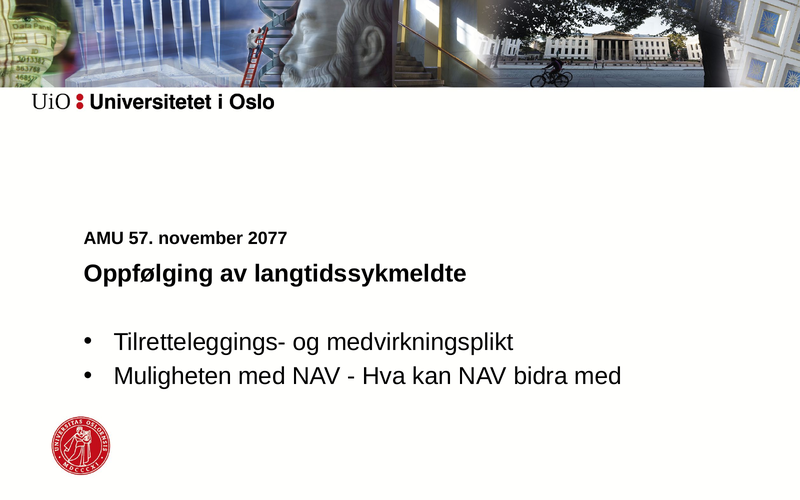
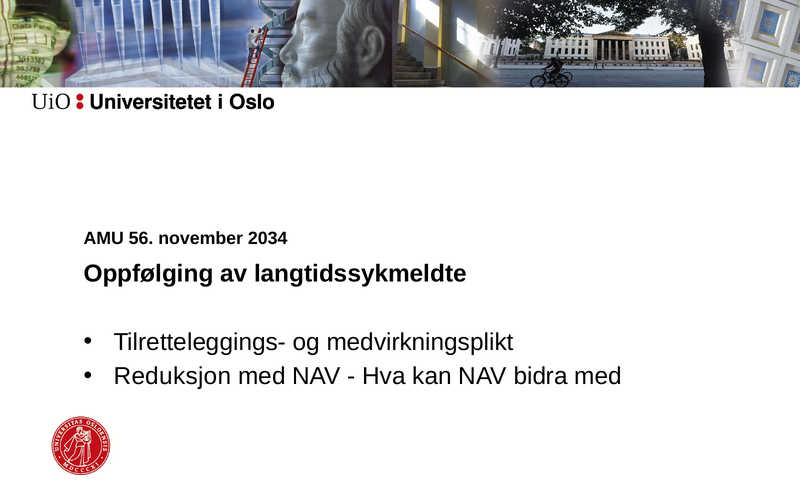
57: 57 -> 56
2077: 2077 -> 2034
Muligheten: Muligheten -> Reduksjon
